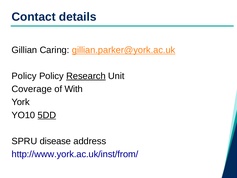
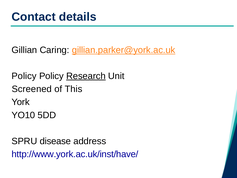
Coverage: Coverage -> Screened
With: With -> This
5DD underline: present -> none
http://www.york.ac.uk/inst/from/: http://www.york.ac.uk/inst/from/ -> http://www.york.ac.uk/inst/have/
